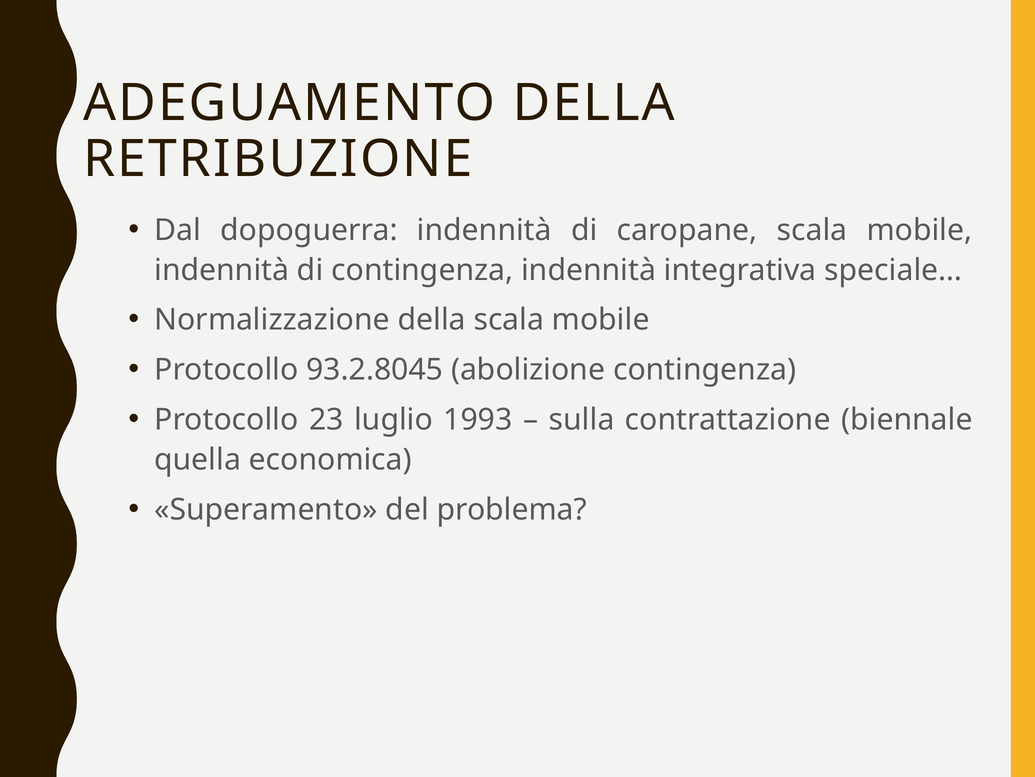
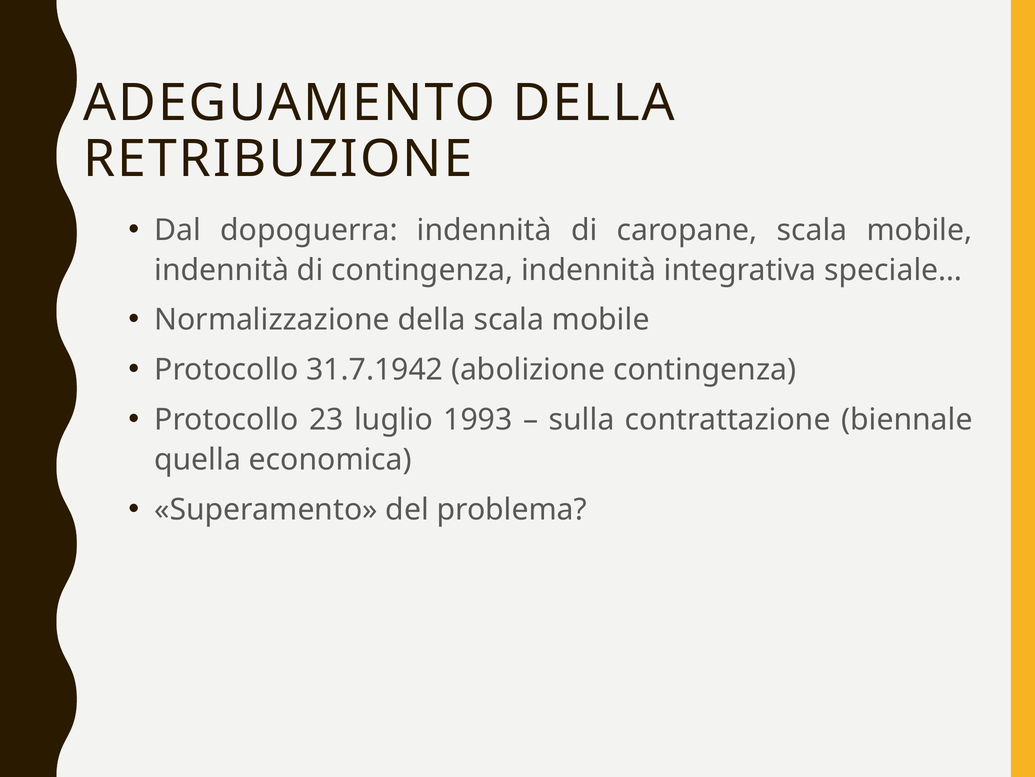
93.2.8045: 93.2.8045 -> 31.7.1942
